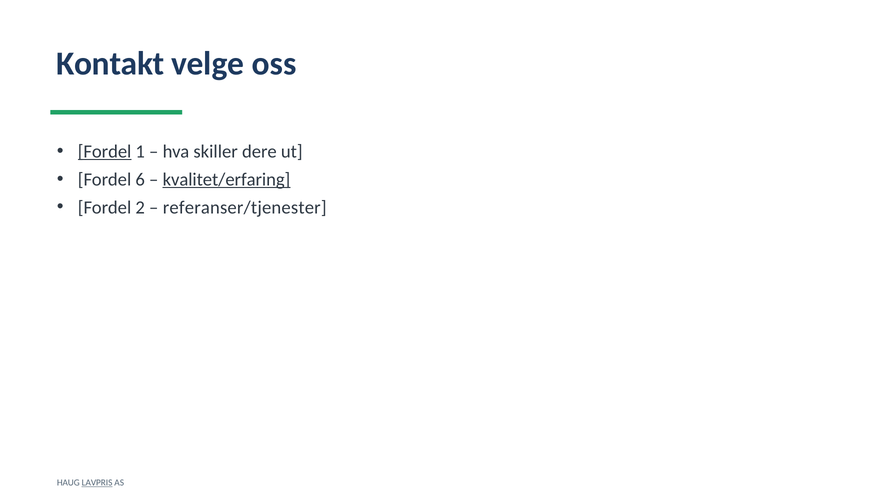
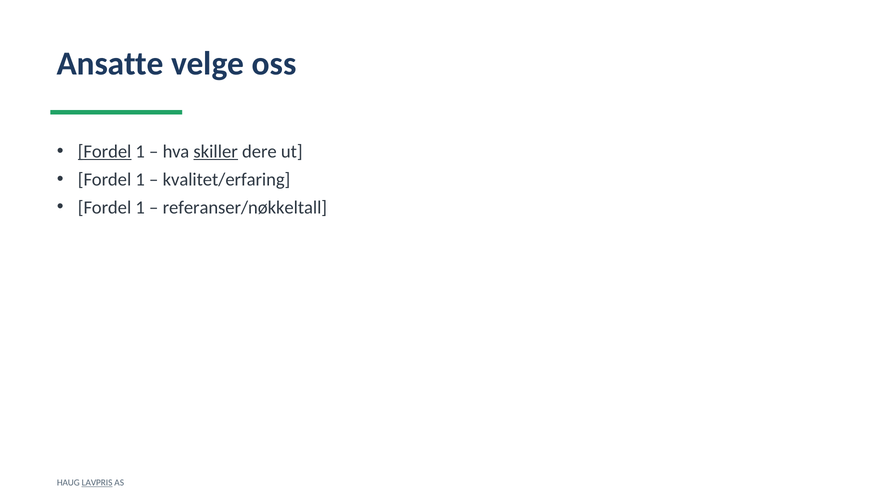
Kontakt: Kontakt -> Ansatte
skiller underline: none -> present
6 at (140, 179): 6 -> 1
kvalitet/erfaring underline: present -> none
2 at (140, 207): 2 -> 1
referanser/tjenester: referanser/tjenester -> referanser/nøkkeltall
